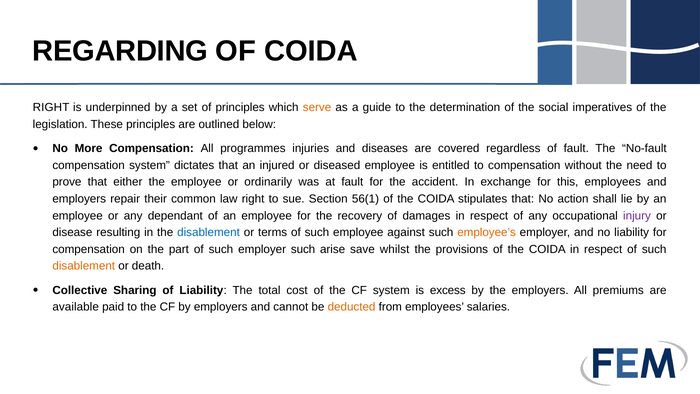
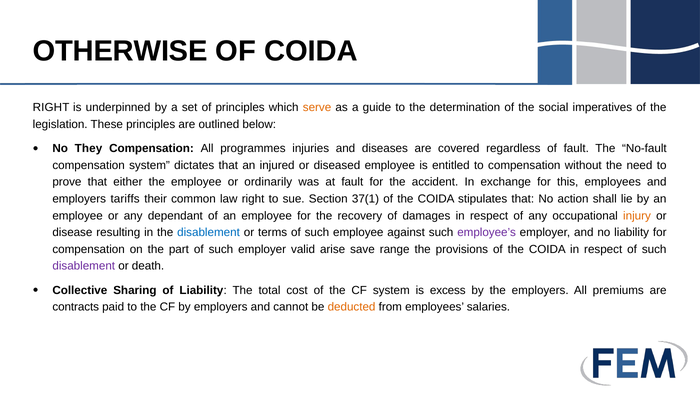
REGARDING: REGARDING -> OTHERWISE
More: More -> They
repair: repair -> tariffs
56(1: 56(1 -> 37(1
injury colour: purple -> orange
employee’s colour: orange -> purple
employer such: such -> valid
whilst: whilst -> range
disablement at (84, 266) colour: orange -> purple
available: available -> contracts
